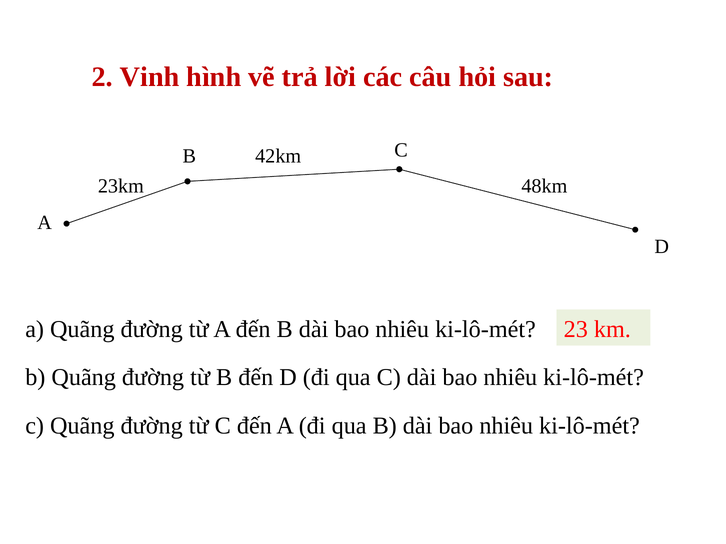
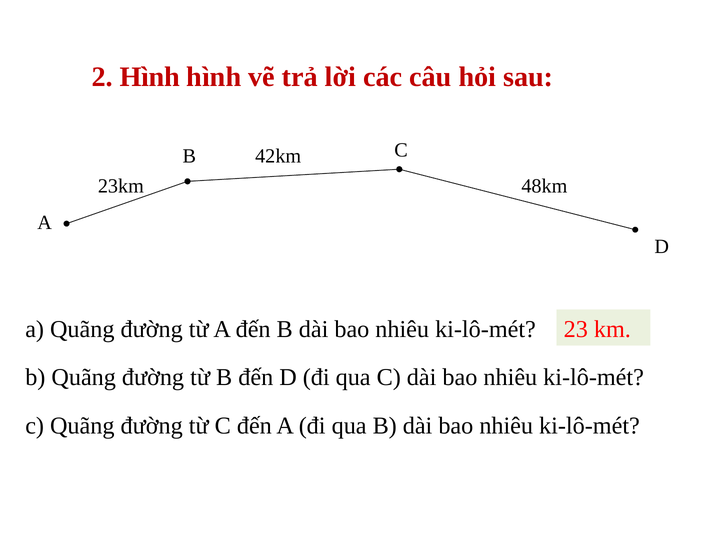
2 Vinh: Vinh -> Hình
